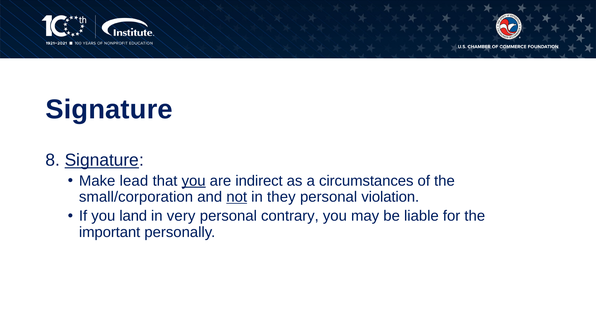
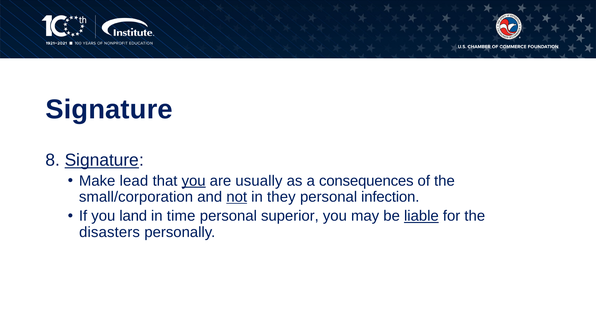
indirect: indirect -> usually
circumstances: circumstances -> consequences
violation: violation -> infection
very: very -> time
contrary: contrary -> superior
liable underline: none -> present
important: important -> disasters
